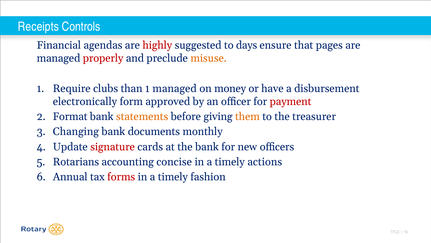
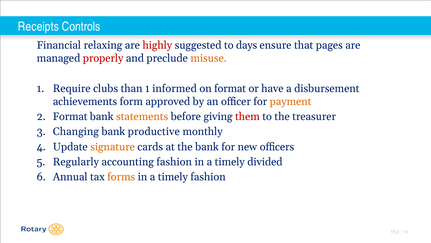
agendas: agendas -> relaxing
1 managed: managed -> informed
on money: money -> format
electronically: electronically -> achievements
payment colour: red -> orange
them colour: orange -> red
documents: documents -> productive
signature colour: red -> orange
Rotarians: Rotarians -> Regularly
accounting concise: concise -> fashion
actions: actions -> divided
forms colour: red -> orange
